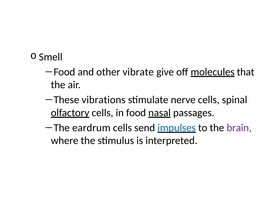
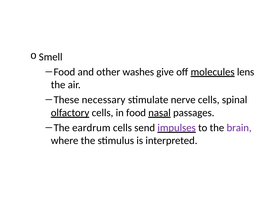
vibrate: vibrate -> washes
that: that -> lens
vibrations: vibrations -> necessary
impulses colour: blue -> purple
